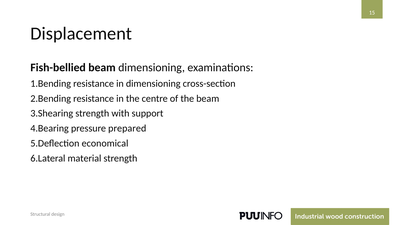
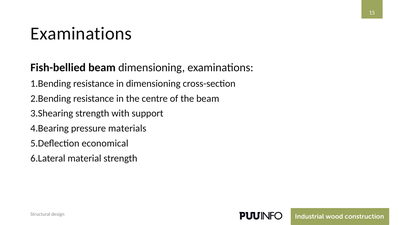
Displacement at (81, 34): Displacement -> Examinations
prepared: prepared -> materials
